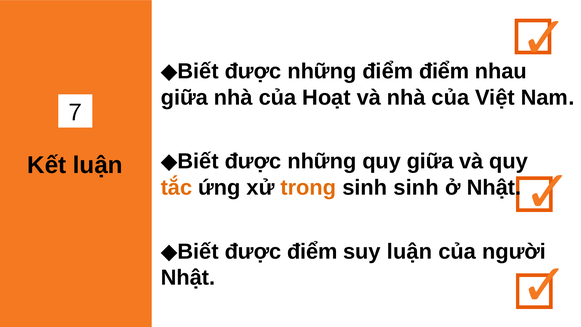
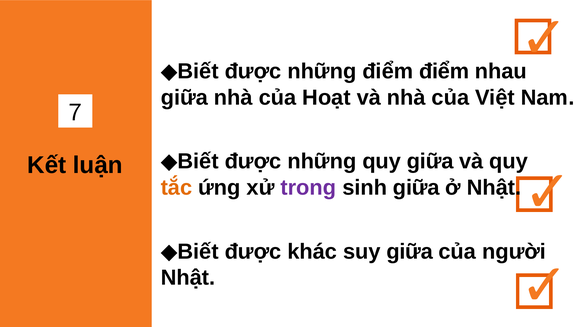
trong colour: orange -> purple
sinh sinh: sinh -> giữa
được điểm: điểm -> khác
suy luận: luận -> giữa
